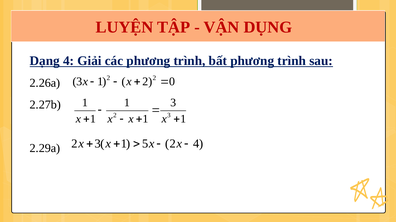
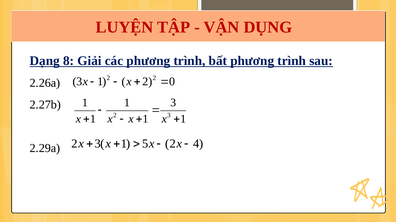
Dạng 4: 4 -> 8
